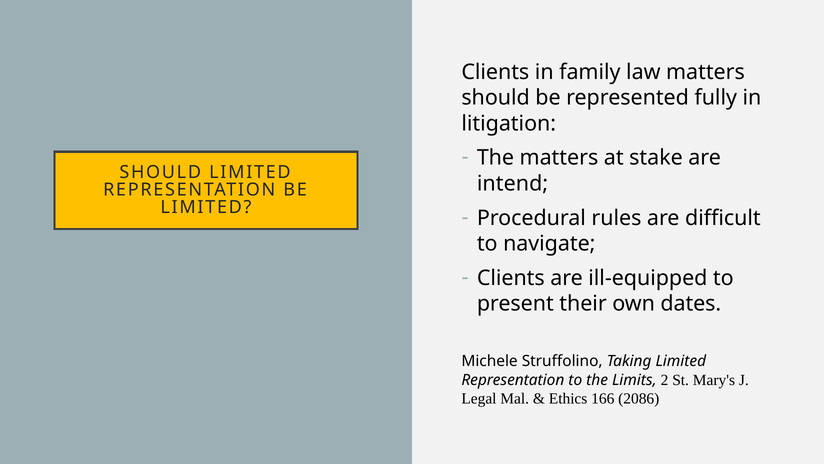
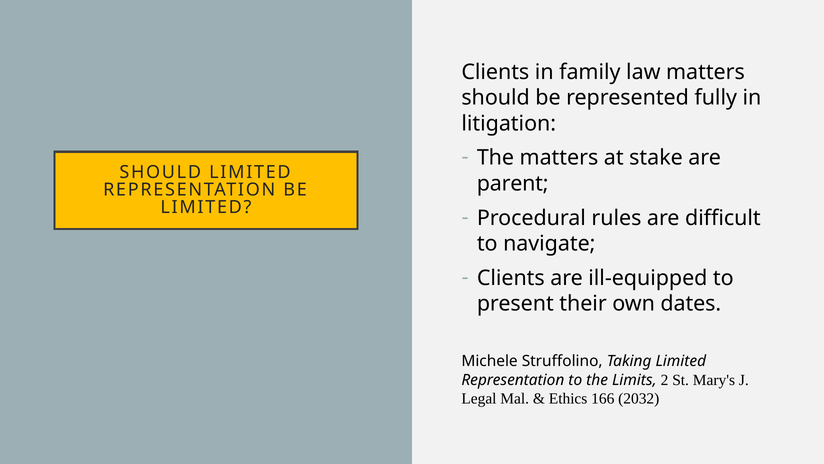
intend: intend -> parent
2086: 2086 -> 2032
